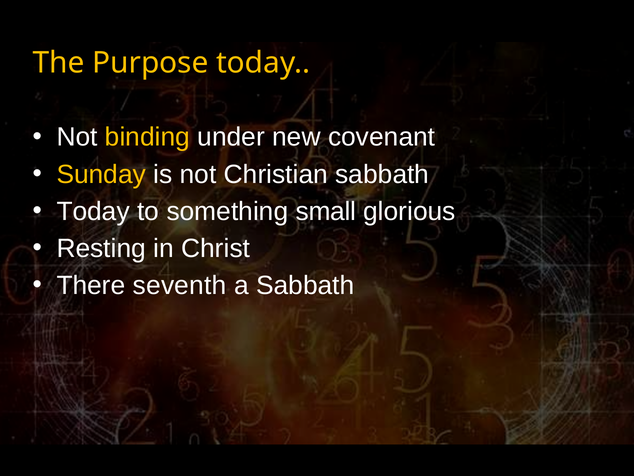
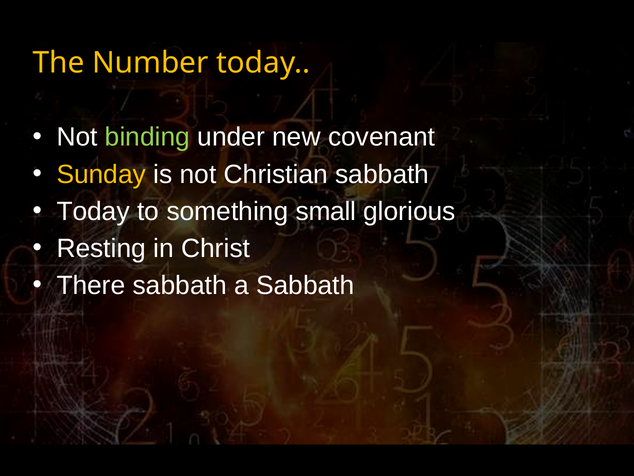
Purpose: Purpose -> Number
binding colour: yellow -> light green
There seventh: seventh -> sabbath
